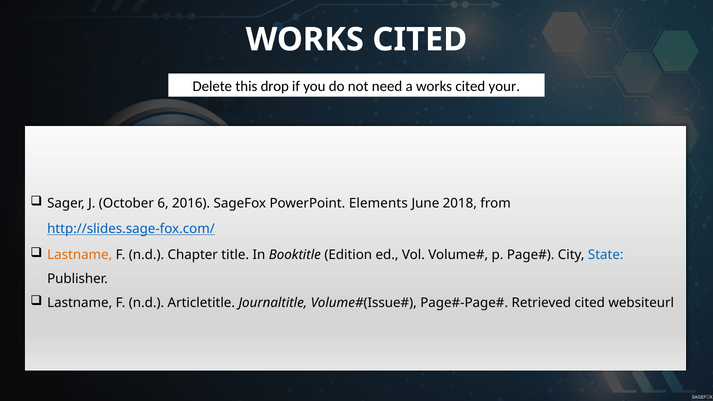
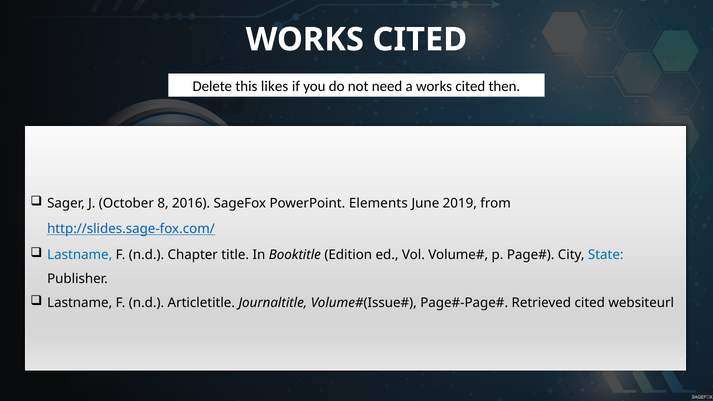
drop: drop -> likes
your: your -> then
6: 6 -> 8
2018: 2018 -> 2019
Lastname at (80, 255) colour: orange -> blue
